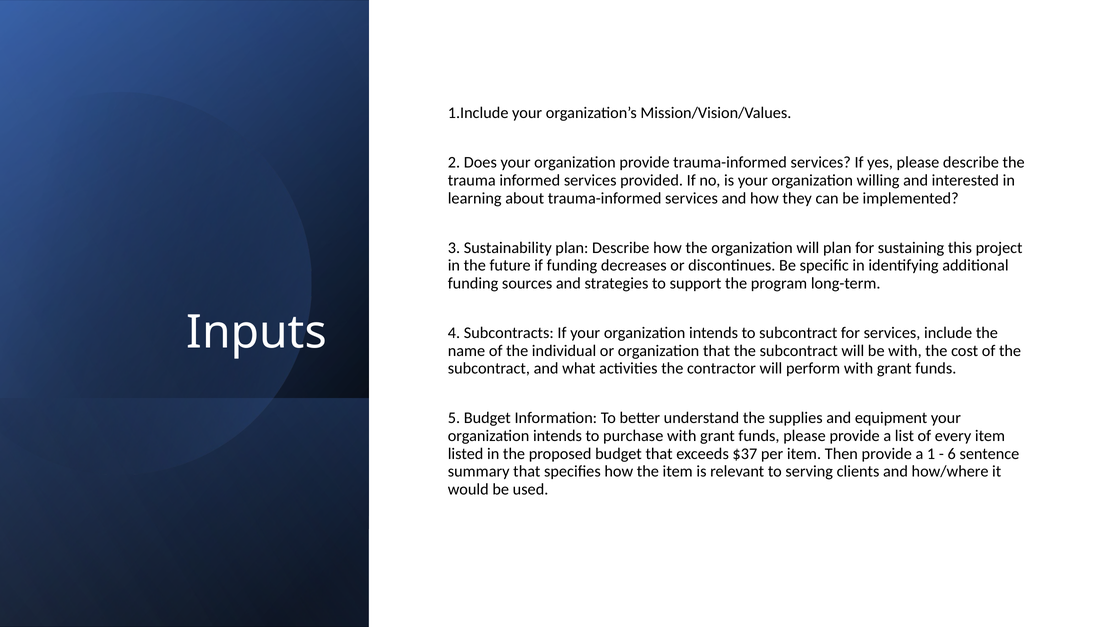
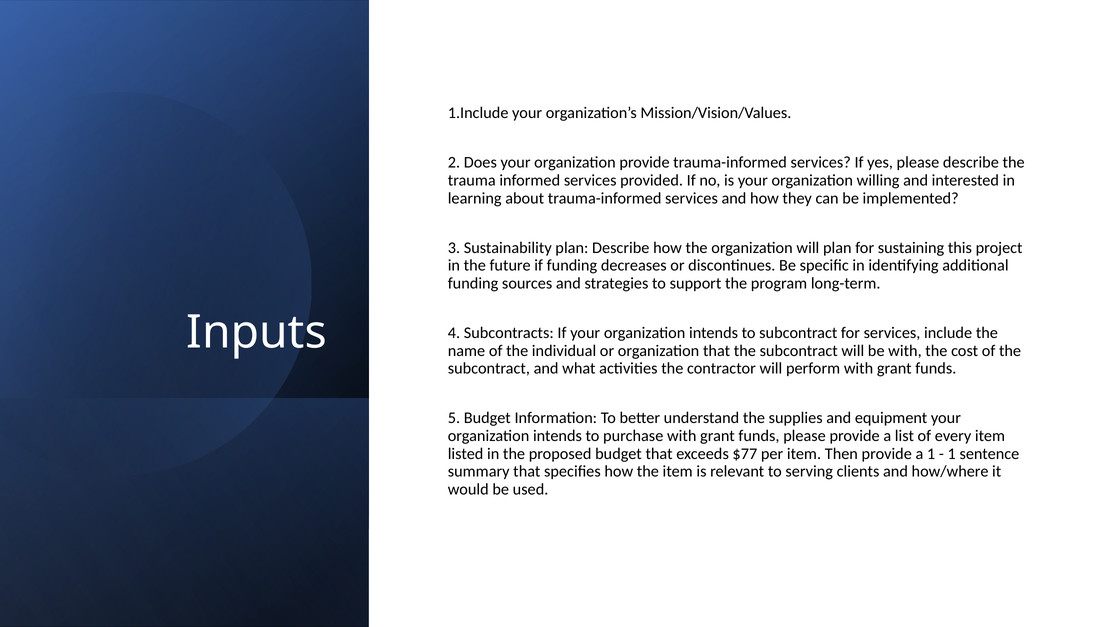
$37: $37 -> $77
6 at (952, 453): 6 -> 1
